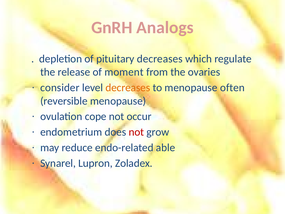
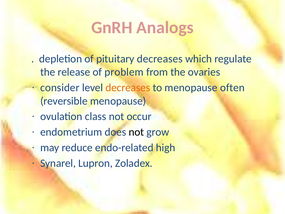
moment: moment -> problem
cope: cope -> class
not at (136, 132) colour: red -> black
able: able -> high
